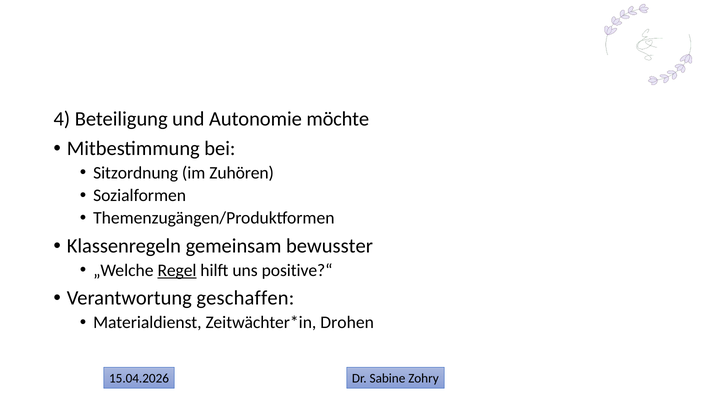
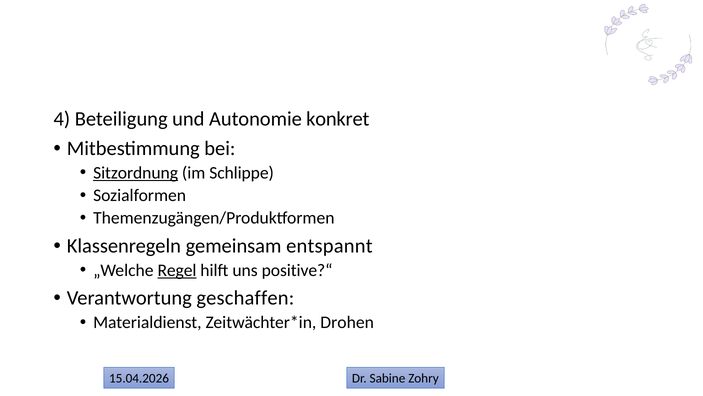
möchte: möchte -> konkret
Sitzordnung underline: none -> present
Zuhören: Zuhören -> Schlippe
bewusster: bewusster -> entspannt
